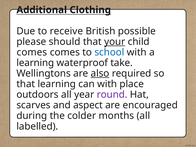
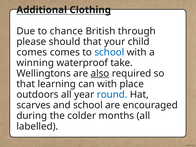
receive: receive -> chance
possible: possible -> through
your underline: present -> none
learning at (35, 63): learning -> winning
round colour: purple -> blue
and aspect: aspect -> school
